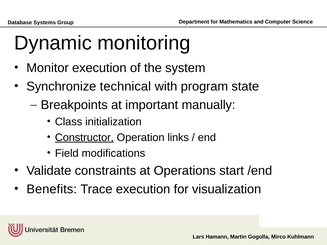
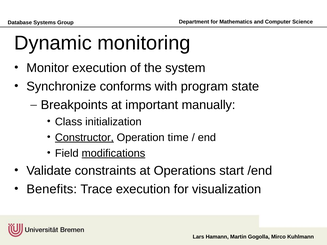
technical: technical -> conforms
links: links -> time
modifications underline: none -> present
